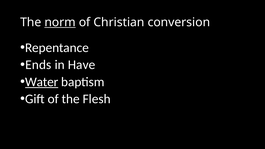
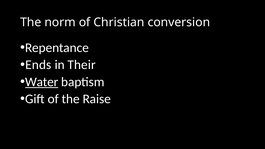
norm underline: present -> none
Have: Have -> Their
Flesh: Flesh -> Raise
